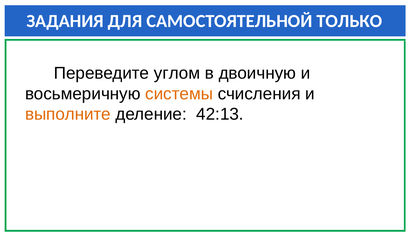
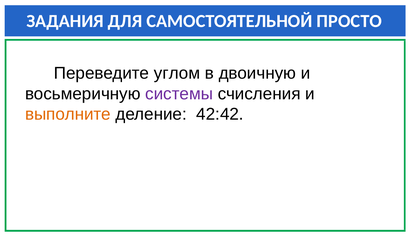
ТОЛЬКО: ТОЛЬКО -> ПРОСТО
системы colour: orange -> purple
42:13: 42:13 -> 42:42
